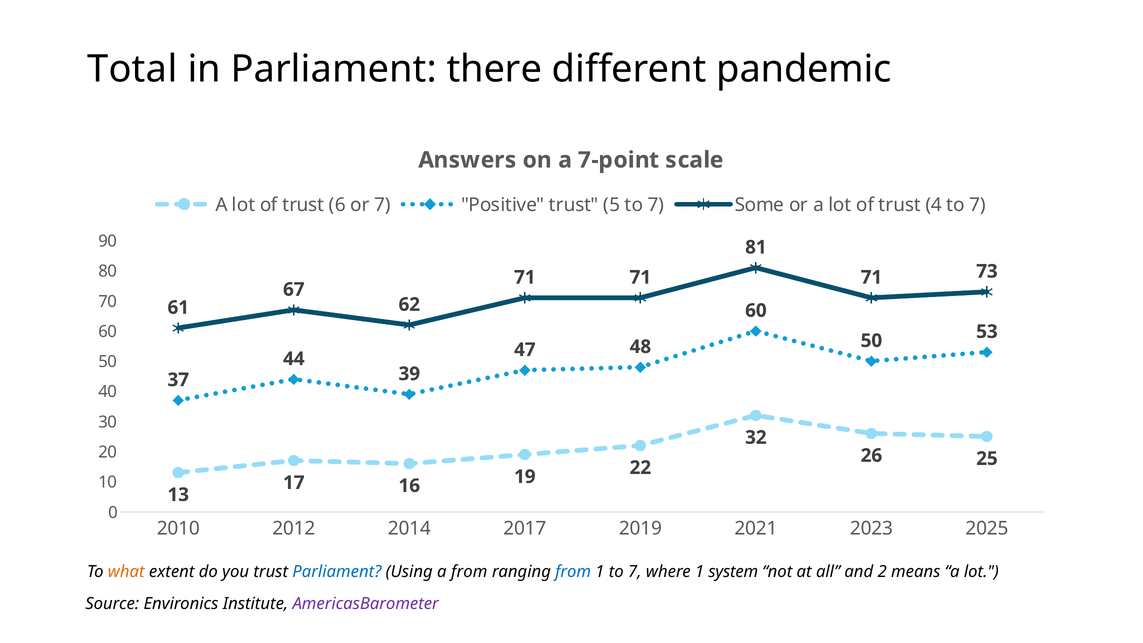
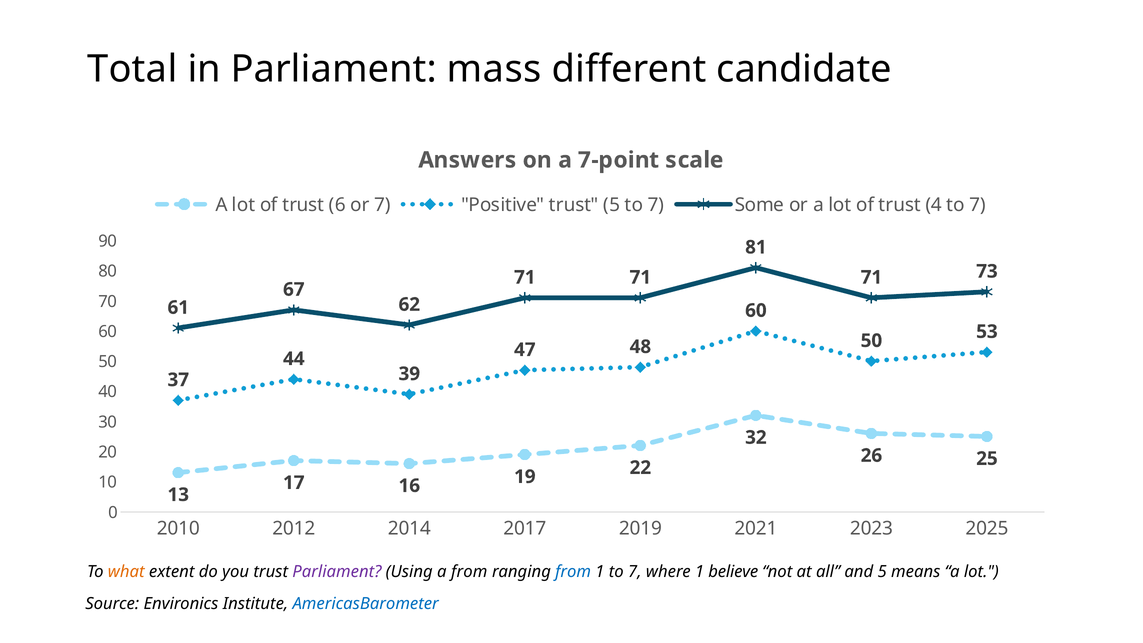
there: there -> mass
pandemic: pandemic -> candidate
Parliament at (337, 572) colour: blue -> purple
system: system -> believe
and 2: 2 -> 5
AmericasBarometer colour: purple -> blue
